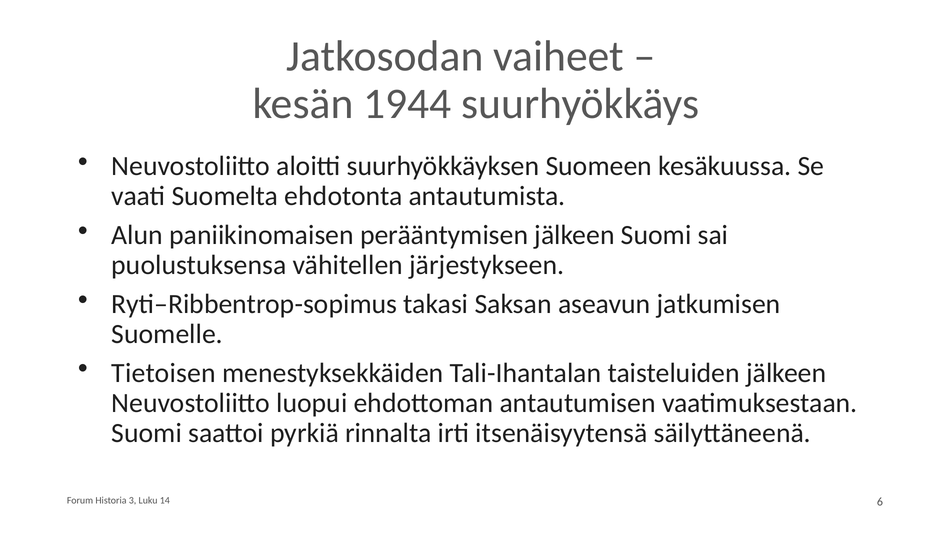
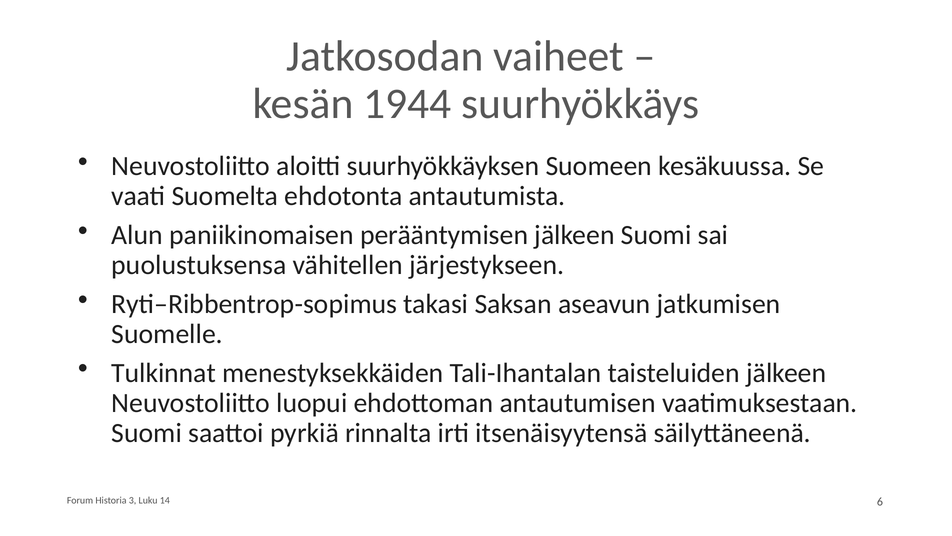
Tietoisen: Tietoisen -> Tulkinnat
